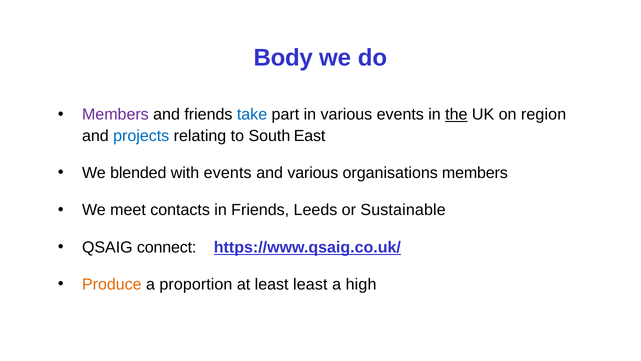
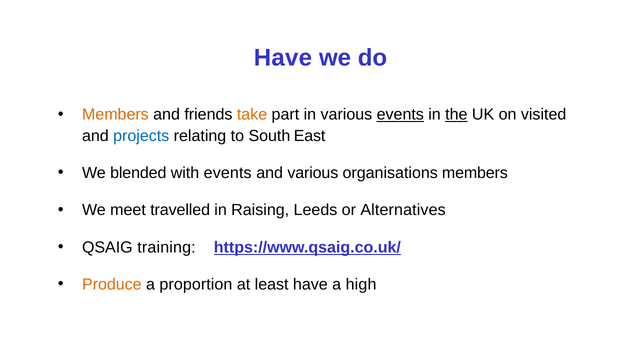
Body at (283, 58): Body -> Have
Members at (115, 114) colour: purple -> orange
take colour: blue -> orange
events at (400, 114) underline: none -> present
region: region -> visited
contacts: contacts -> travelled
in Friends: Friends -> Raising
Sustainable: Sustainable -> Alternatives
connect: connect -> training
least least: least -> have
